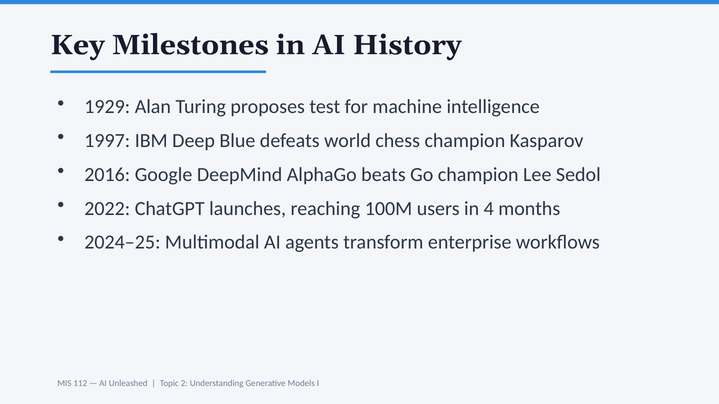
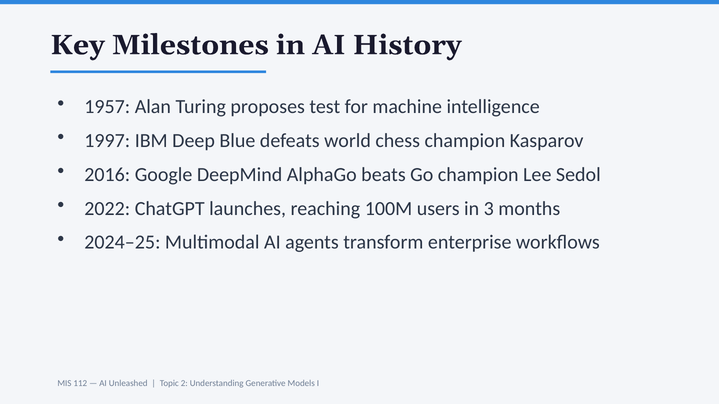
1929: 1929 -> 1957
4: 4 -> 3
